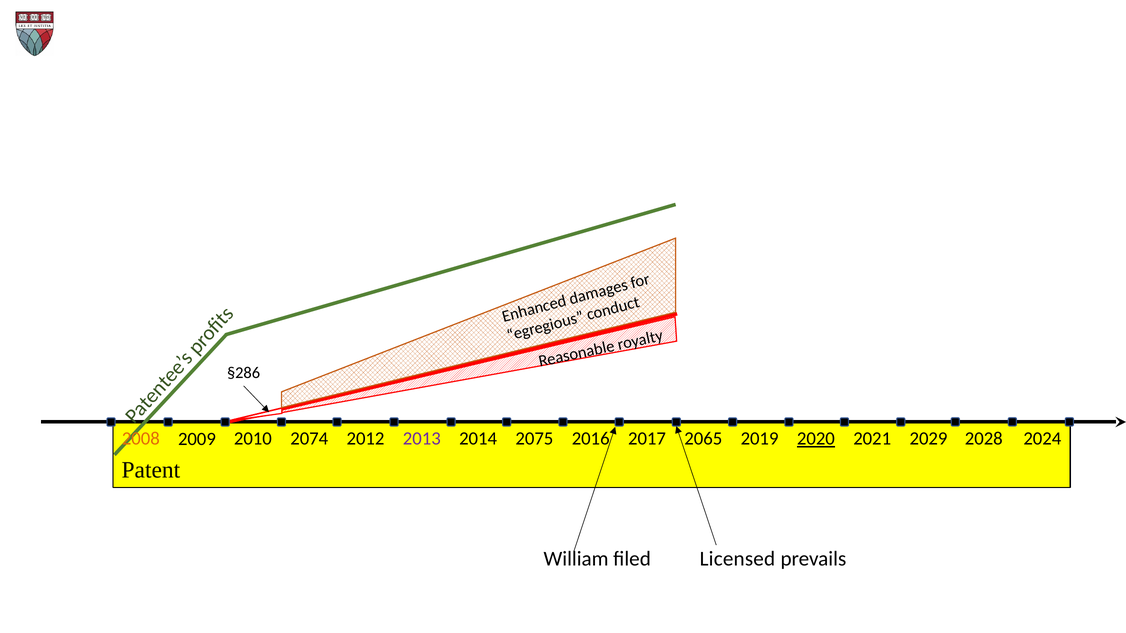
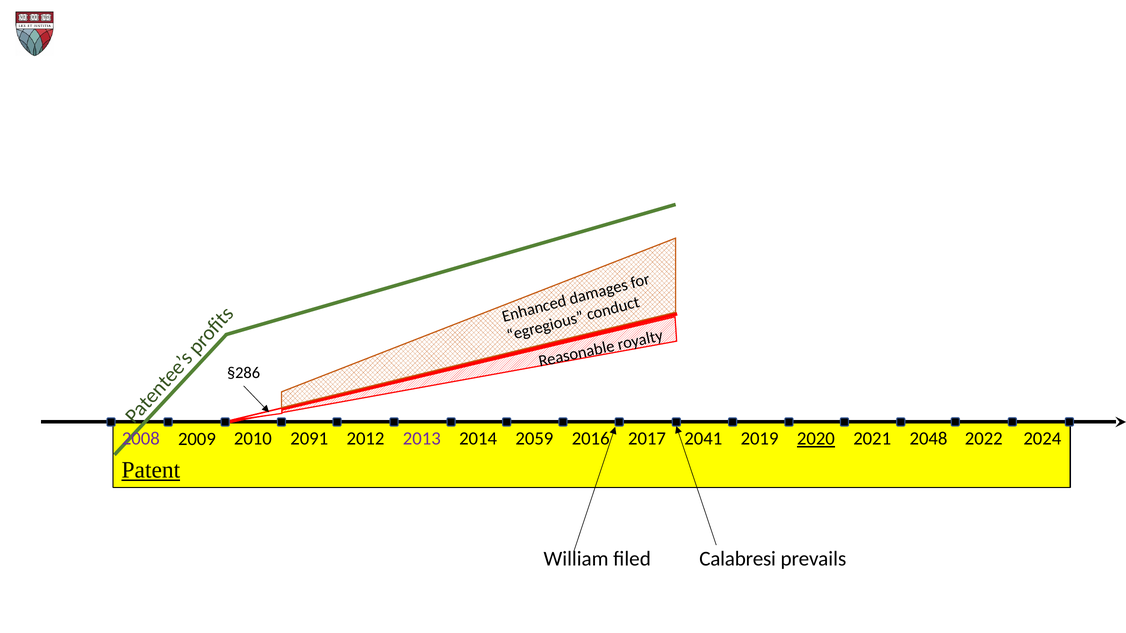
2008 colour: orange -> purple
2074: 2074 -> 2091
2075: 2075 -> 2059
2065: 2065 -> 2041
2029: 2029 -> 2048
2028: 2028 -> 2022
Patent underline: none -> present
Licensed: Licensed -> Calabresi
